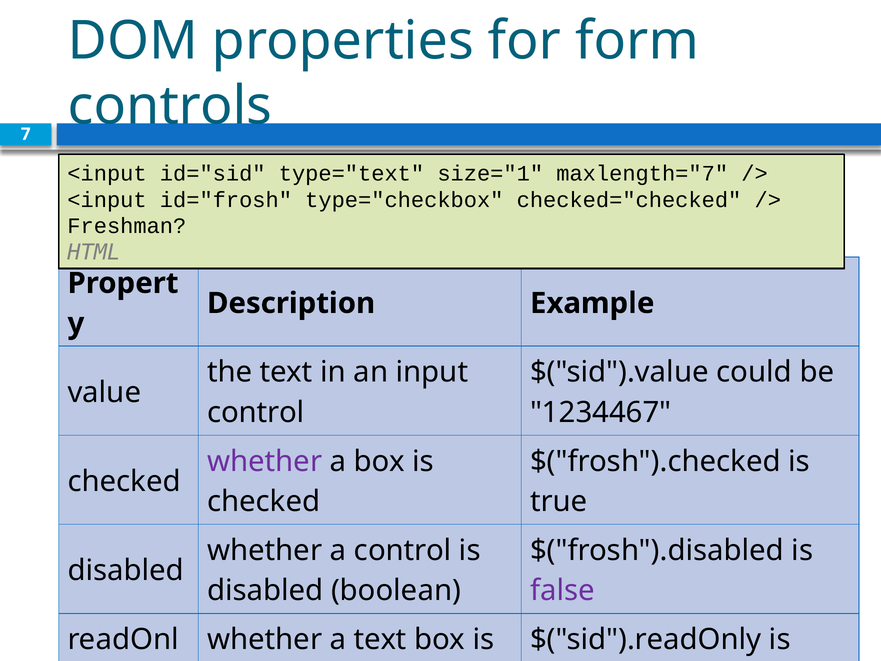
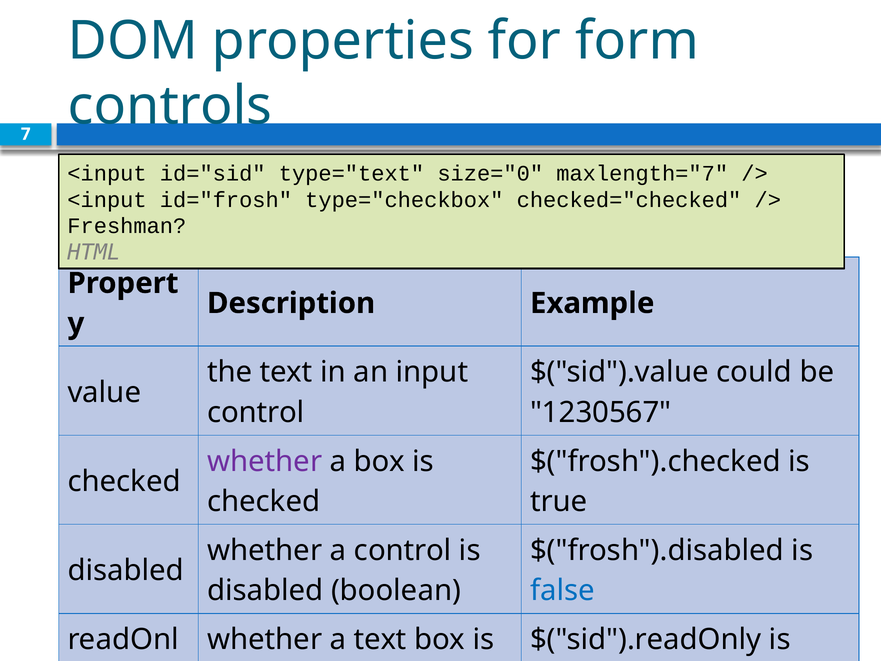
size="1: size="1 -> size="0
1234467: 1234467 -> 1230567
false at (562, 590) colour: purple -> blue
